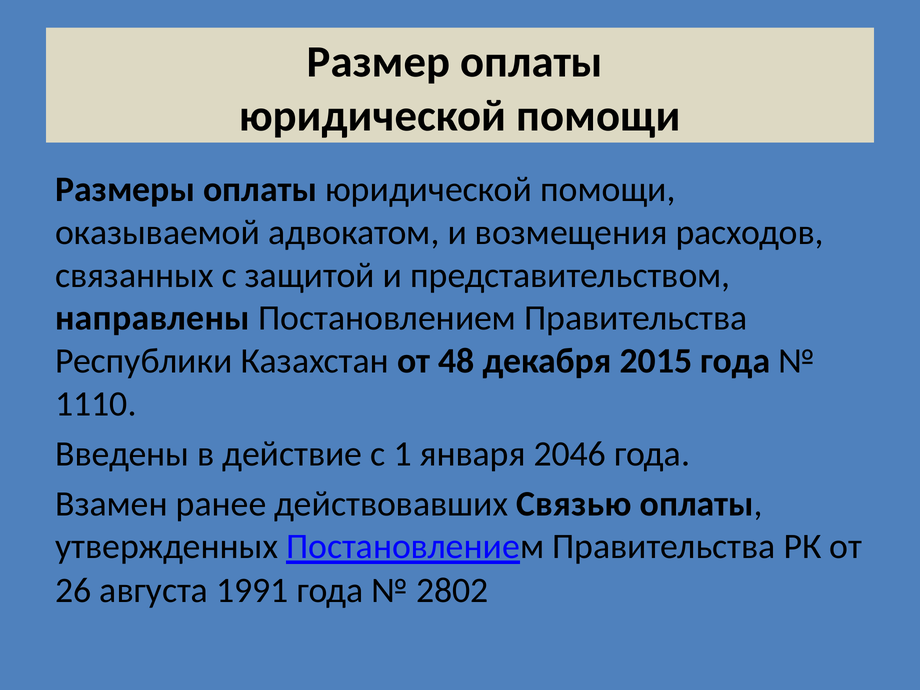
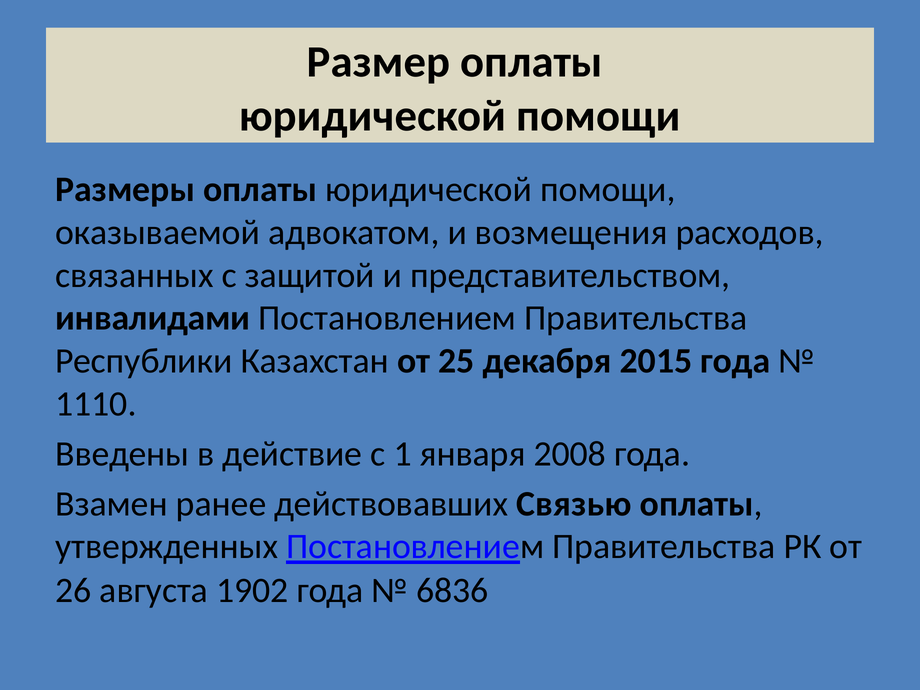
направлены: направлены -> инвалидами
48: 48 -> 25
2046: 2046 -> 2008
1991: 1991 -> 1902
2802: 2802 -> 6836
